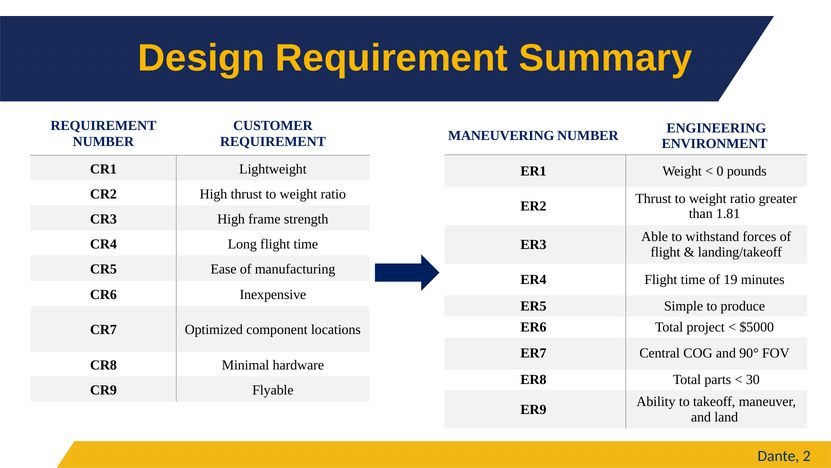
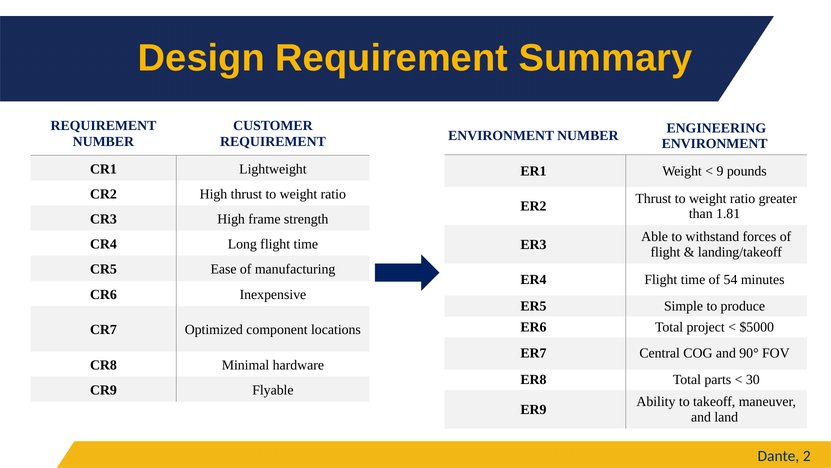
MANEUVERING at (501, 136): MANEUVERING -> ENVIRONMENT
0: 0 -> 9
19: 19 -> 54
